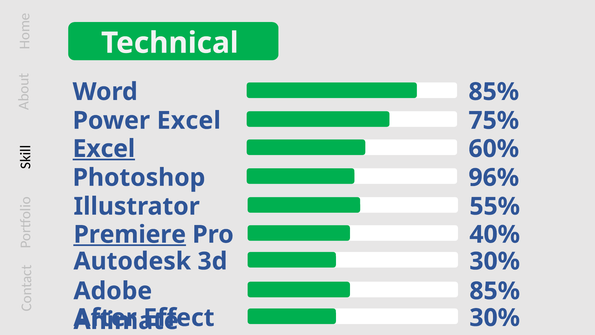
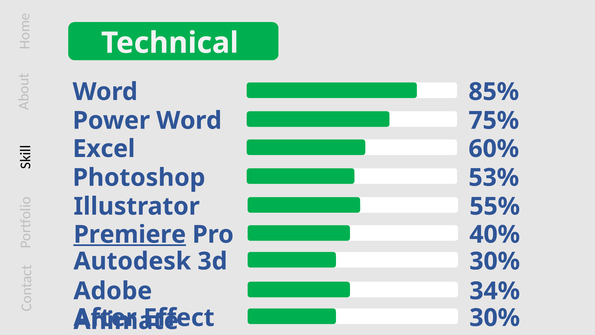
Power Excel: Excel -> Word
Excel at (104, 149) underline: present -> none
96%: 96% -> 53%
85% at (495, 291): 85% -> 34%
